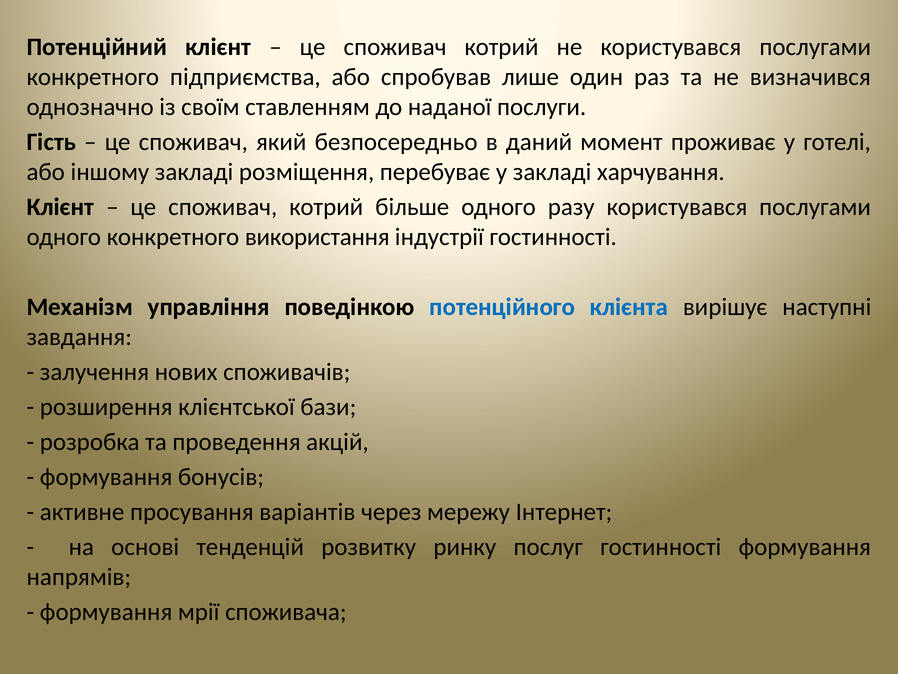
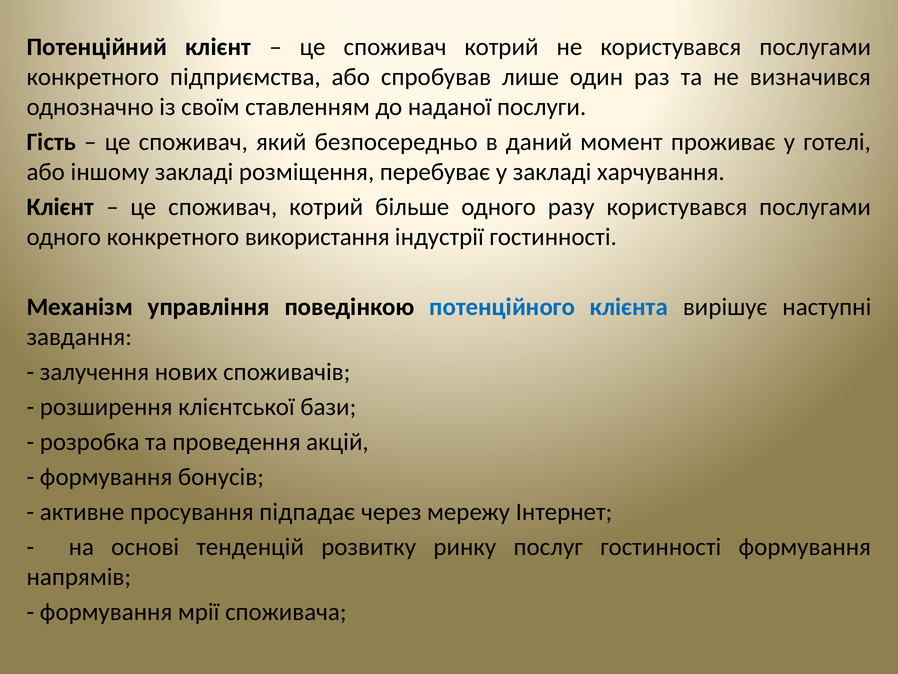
варіантів: варіантів -> підпадає
